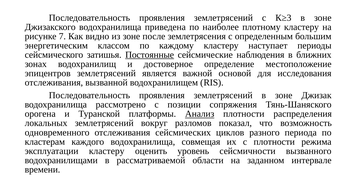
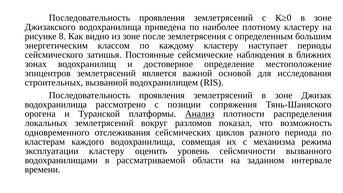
К≥3: К≥3 -> К≥0
7: 7 -> 8
Постоянные underline: present -> none
отслеживания at (54, 83): отслеживания -> строительных
с плотности: плотности -> механизма
